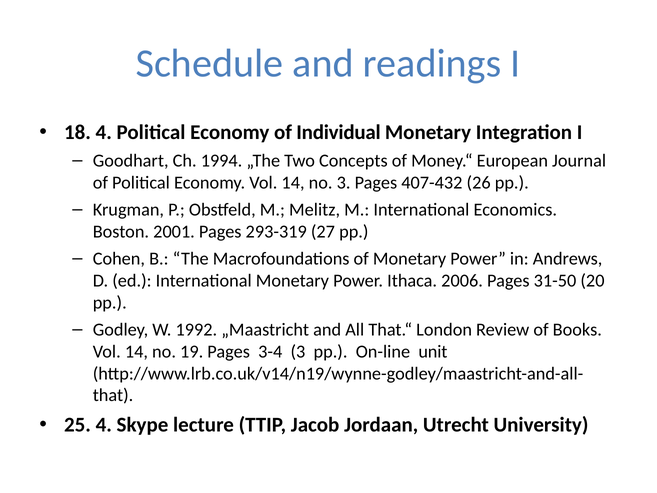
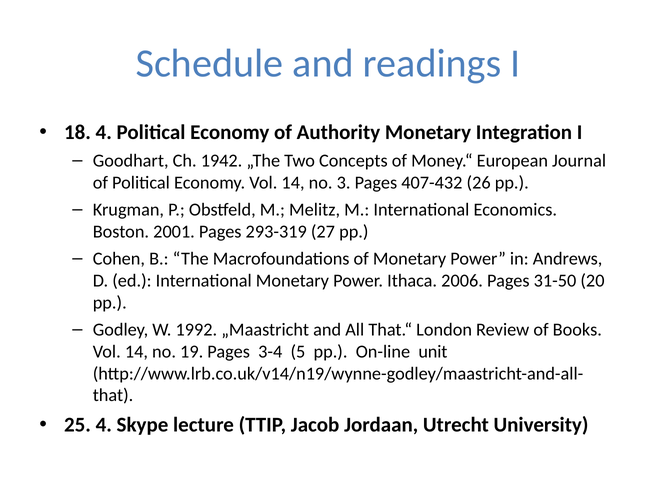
Individual: Individual -> Authority
1994: 1994 -> 1942
3-4 3: 3 -> 5
